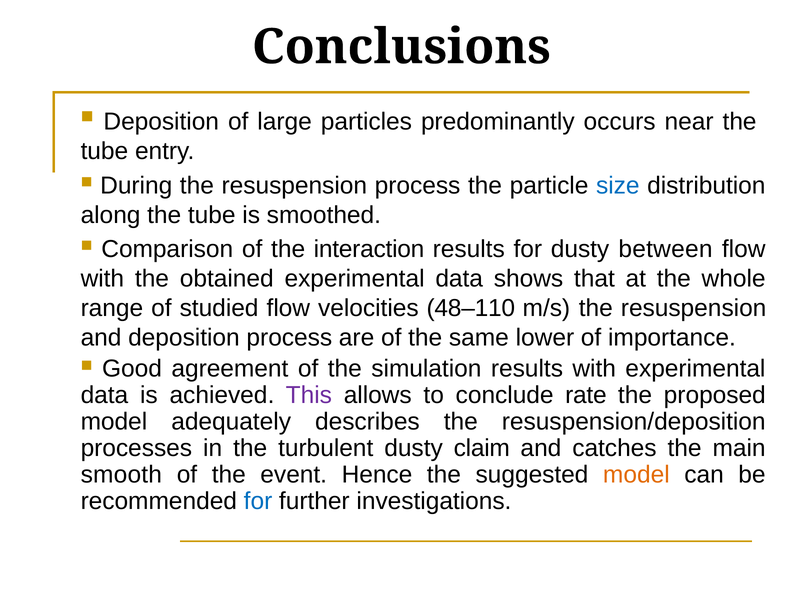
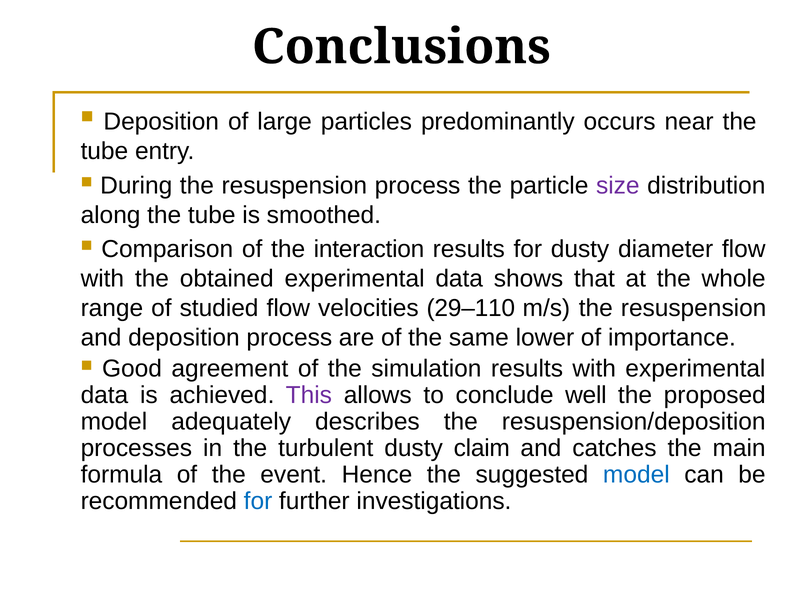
size colour: blue -> purple
between: between -> diameter
48–110: 48–110 -> 29–110
rate: rate -> well
smooth: smooth -> formula
model at (636, 475) colour: orange -> blue
